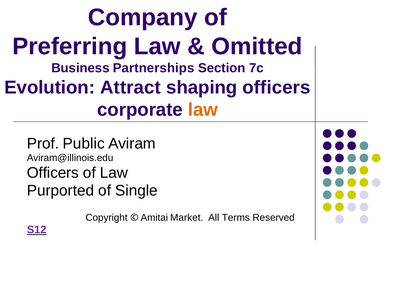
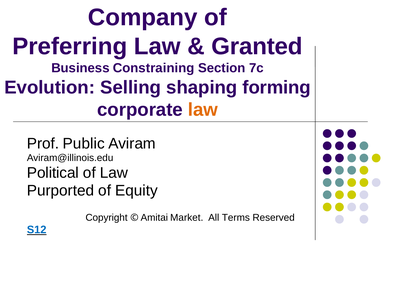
Omitted: Omitted -> Granted
Partnerships: Partnerships -> Constraining
Attract: Attract -> Selling
shaping officers: officers -> forming
Officers at (53, 173): Officers -> Political
Single: Single -> Equity
S12 colour: purple -> blue
